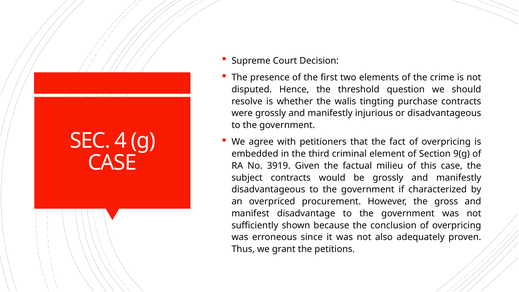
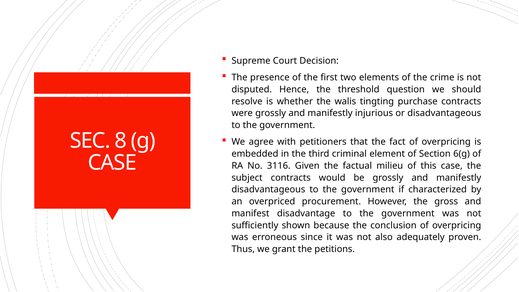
4: 4 -> 8
9(g: 9(g -> 6(g
3919: 3919 -> 3116
